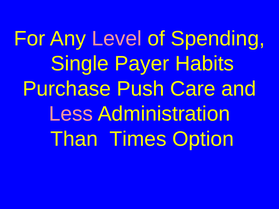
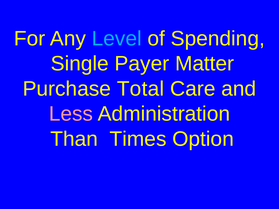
Level colour: pink -> light blue
Habits: Habits -> Matter
Push: Push -> Total
